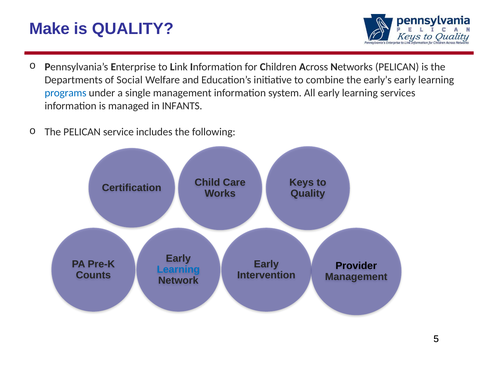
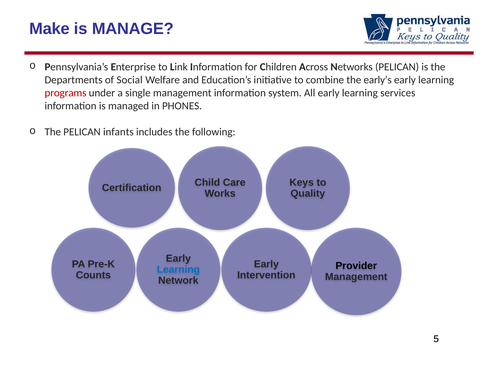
is QUALITY: QUALITY -> MANAGE
programs colour: blue -> red
INFANTS: INFANTS -> PHONES
service: service -> infants
